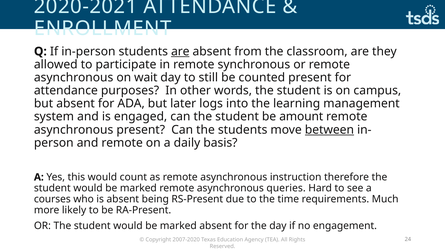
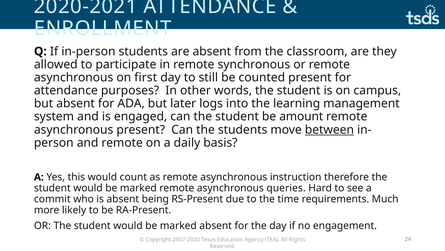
are at (180, 51) underline: present -> none
wait: wait -> first
courses: courses -> commit
